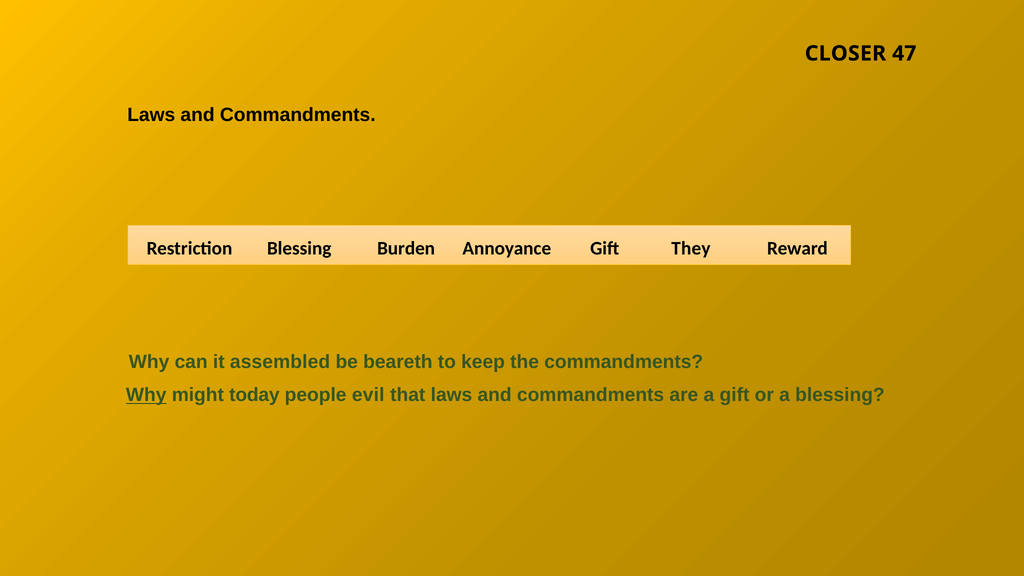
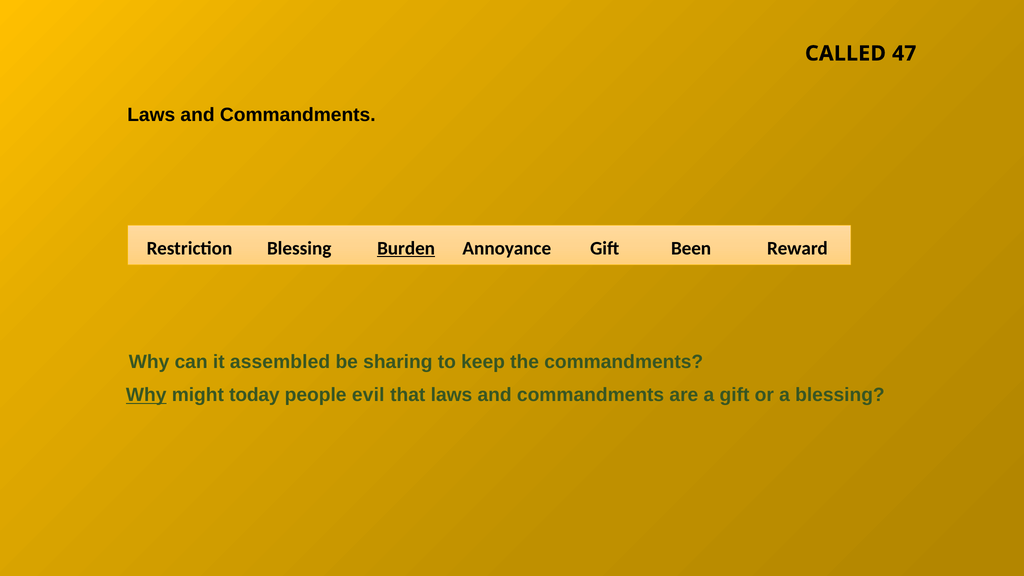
CLOSER: CLOSER -> CALLED
Burden underline: none -> present
They: They -> Been
beareth: beareth -> sharing
